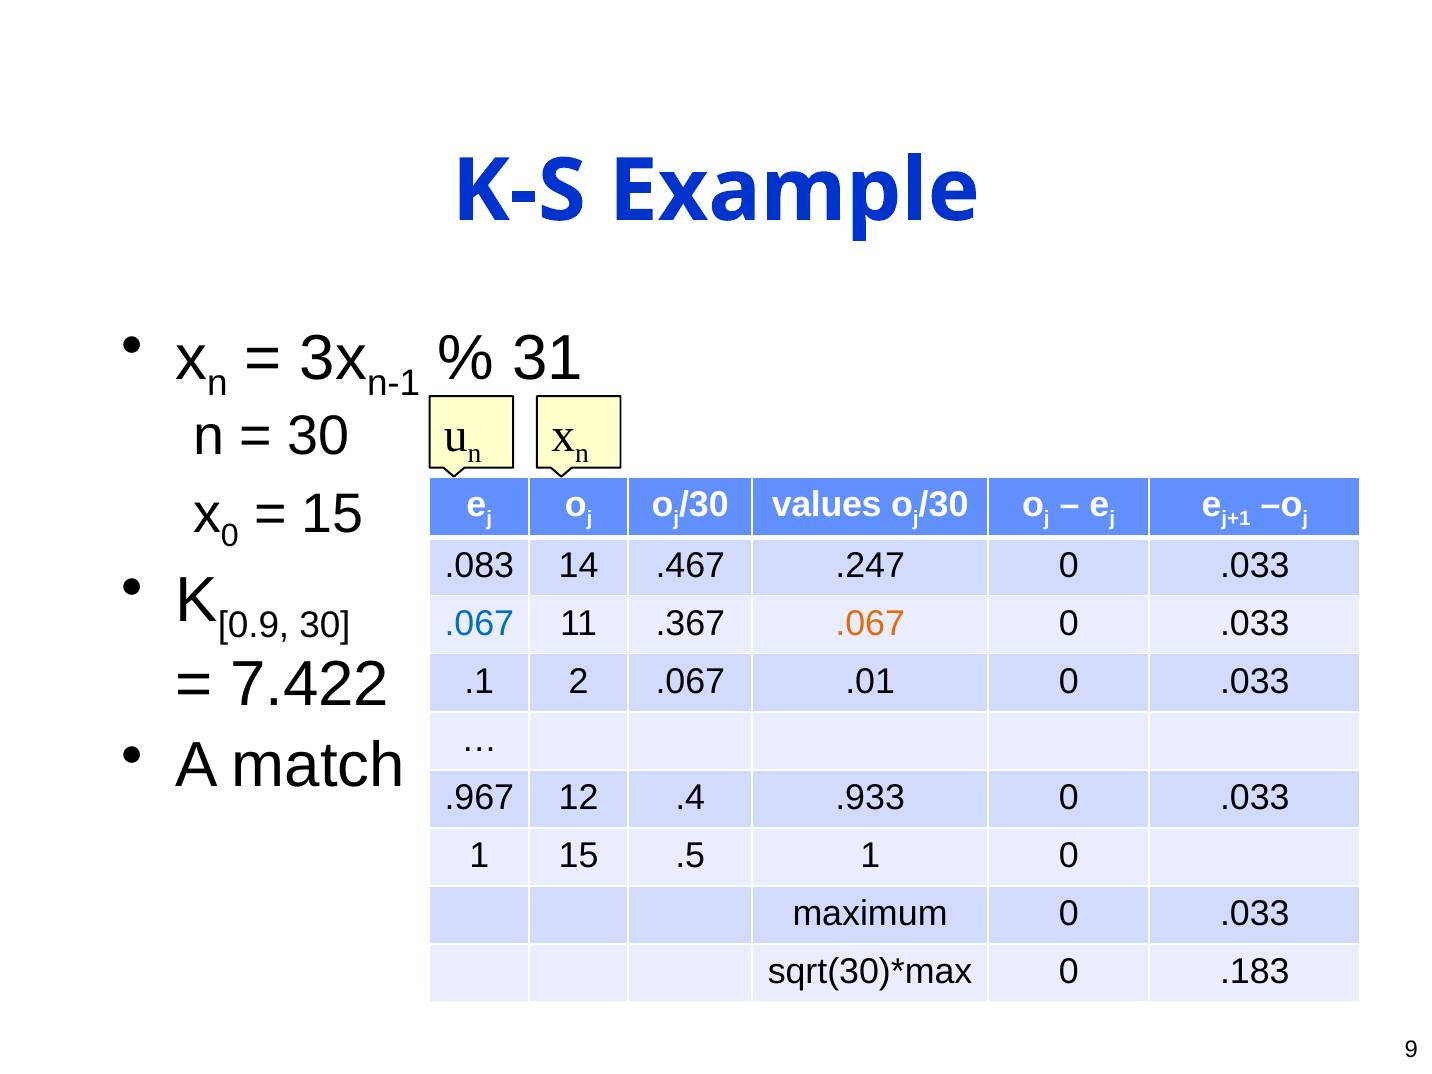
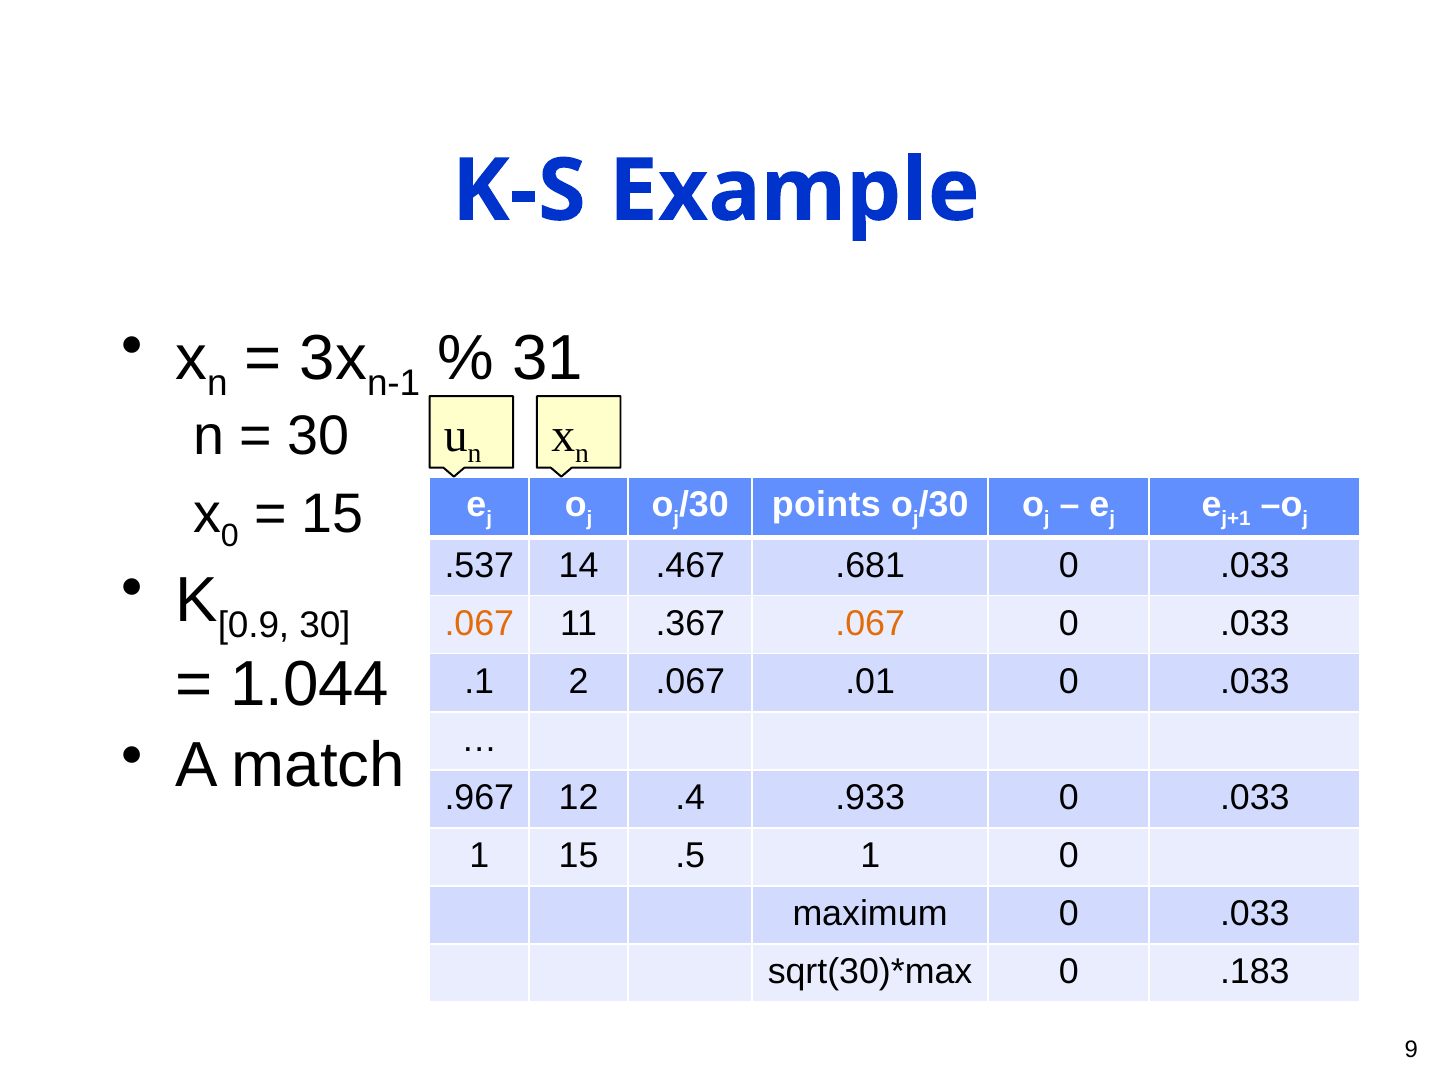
values: values -> points
.083: .083 -> .537
.247: .247 -> .681
.067 at (479, 623) colour: blue -> orange
7.422: 7.422 -> 1.044
